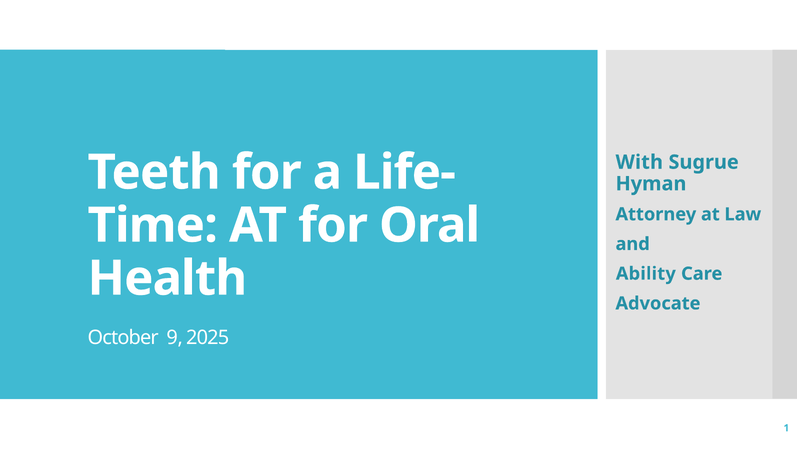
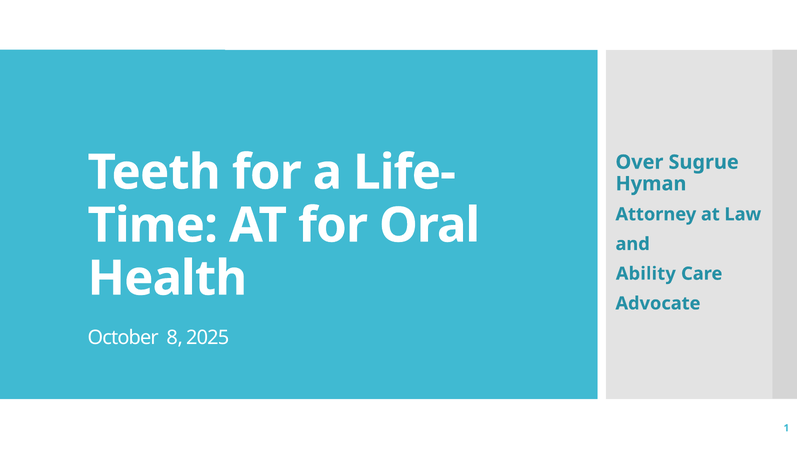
With: With -> Over
9: 9 -> 8
